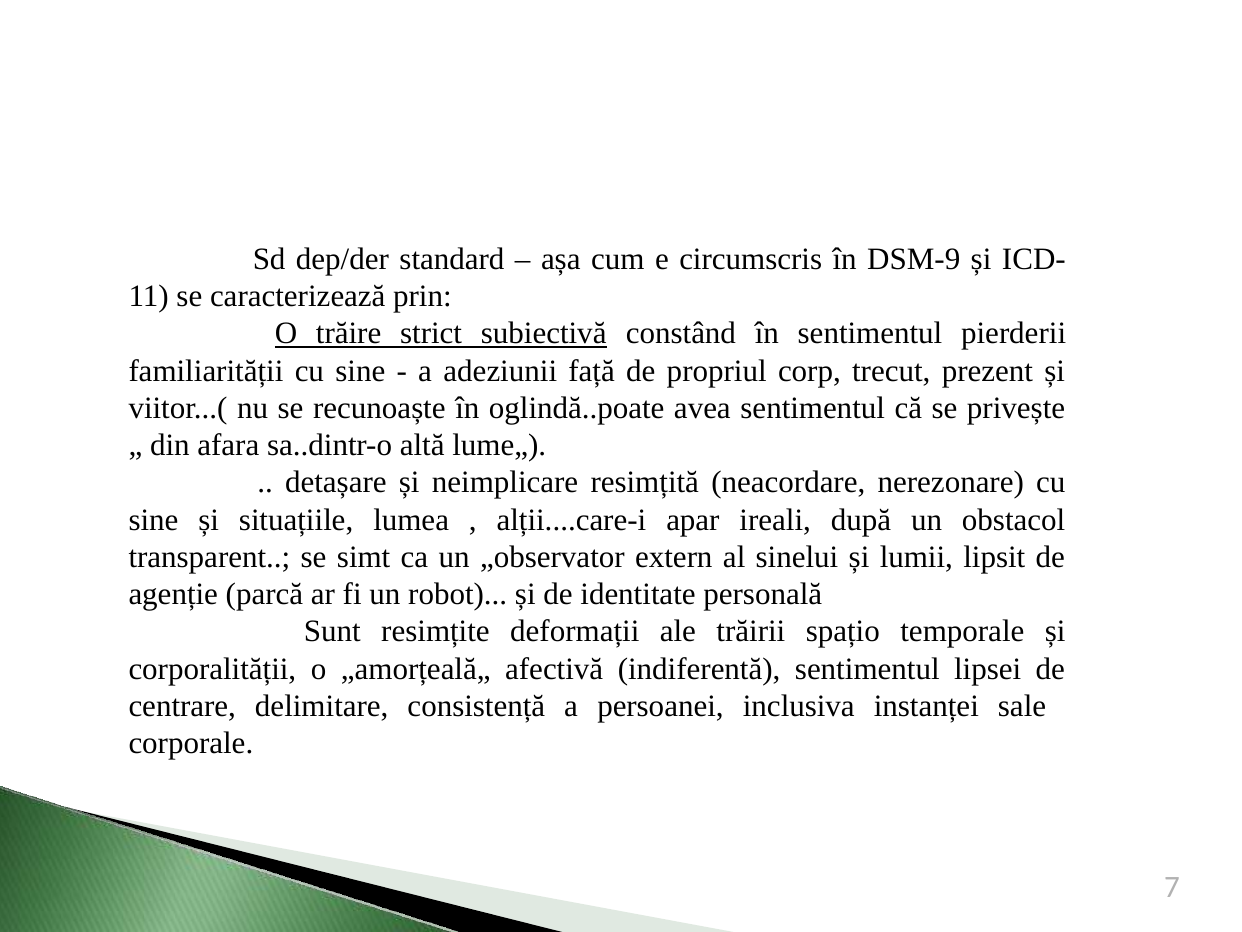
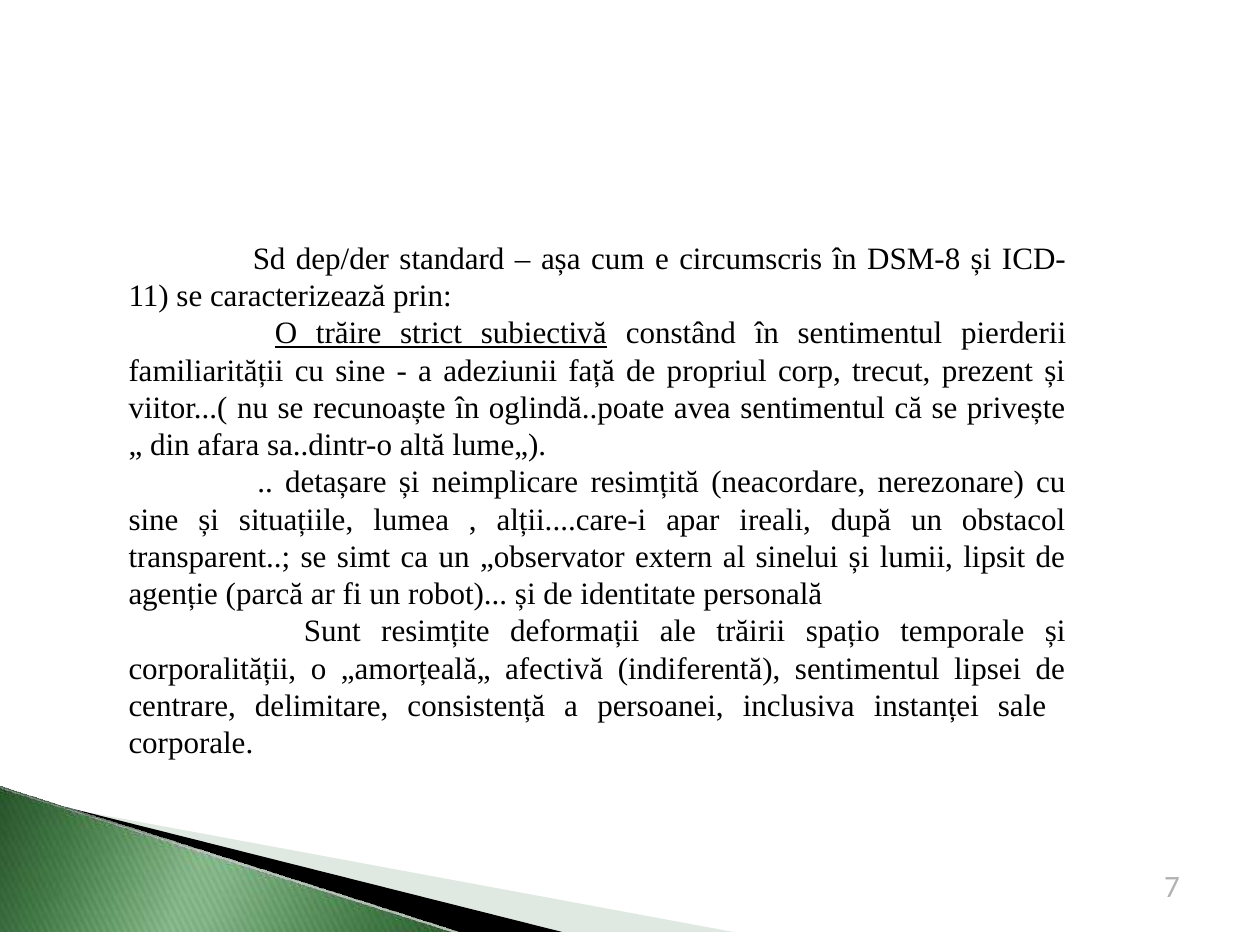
DSM-9: DSM-9 -> DSM-8
